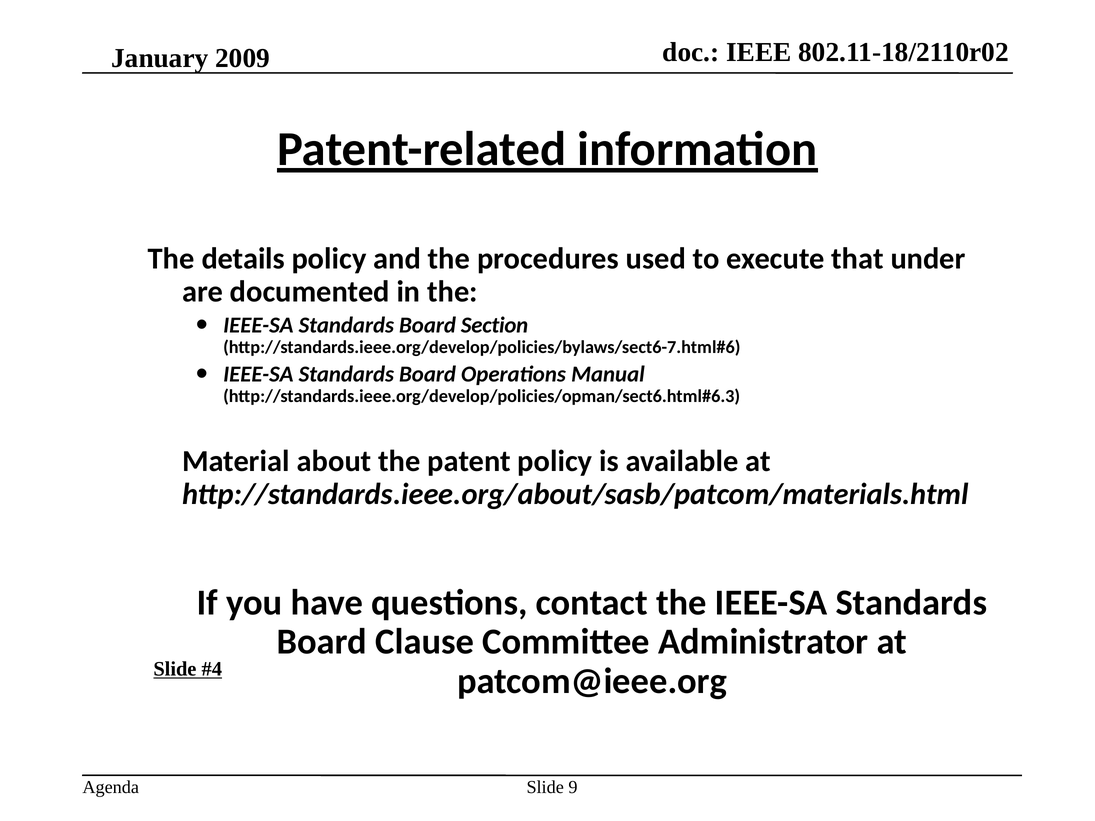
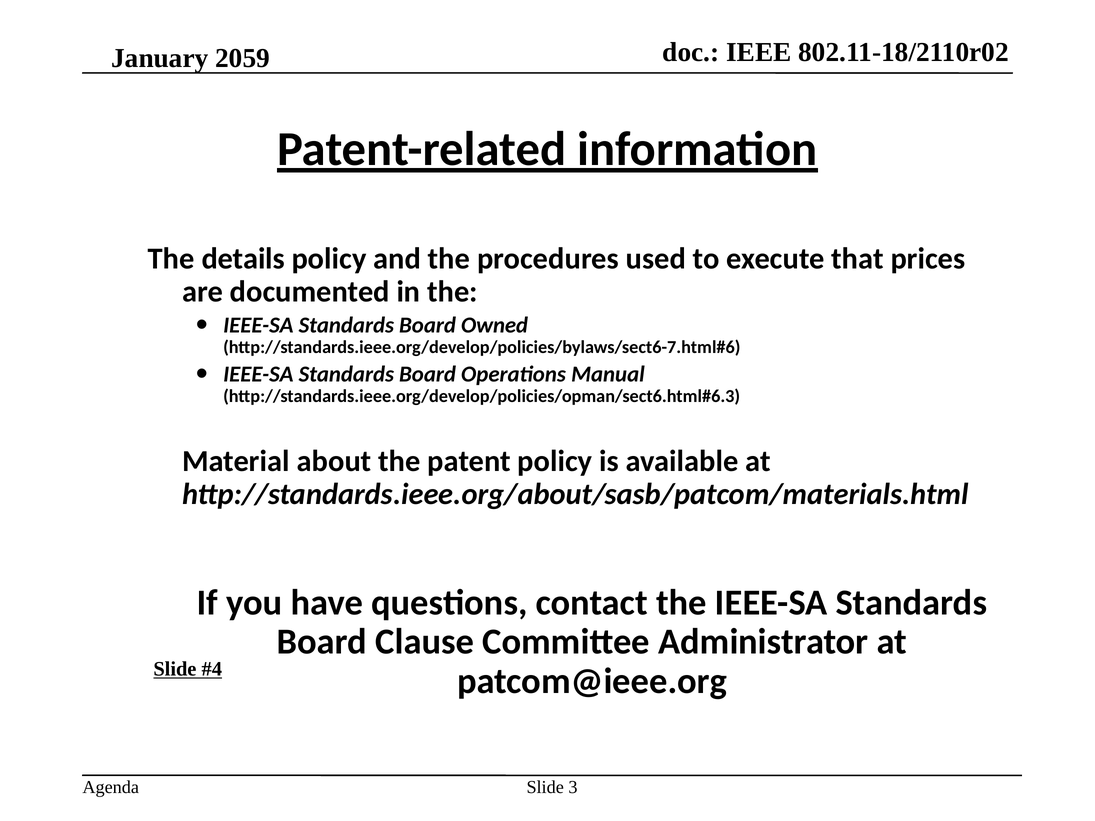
2009: 2009 -> 2059
under: under -> prices
Section: Section -> Owned
9: 9 -> 3
